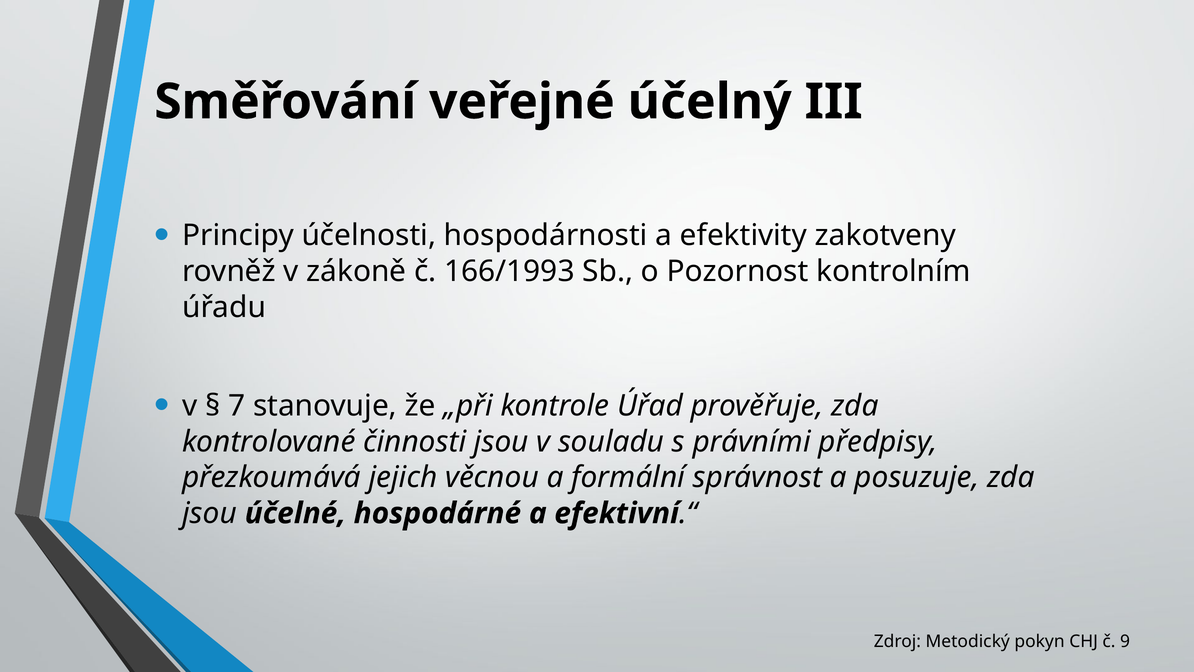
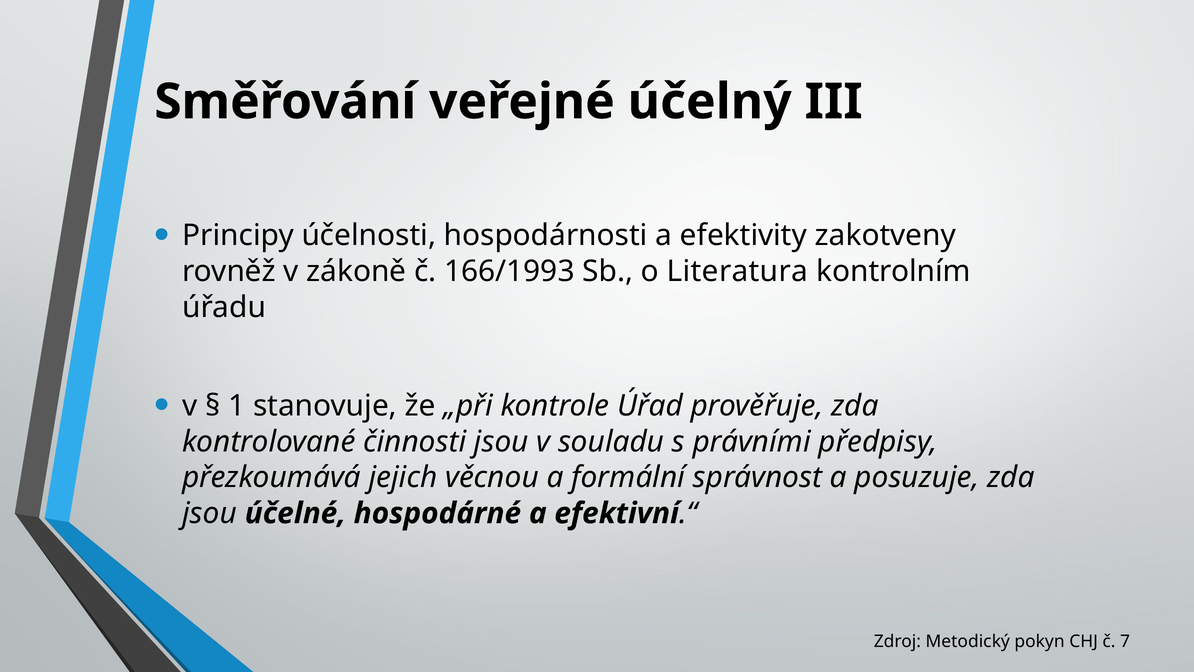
Pozornost: Pozornost -> Literatura
7: 7 -> 1
9: 9 -> 7
